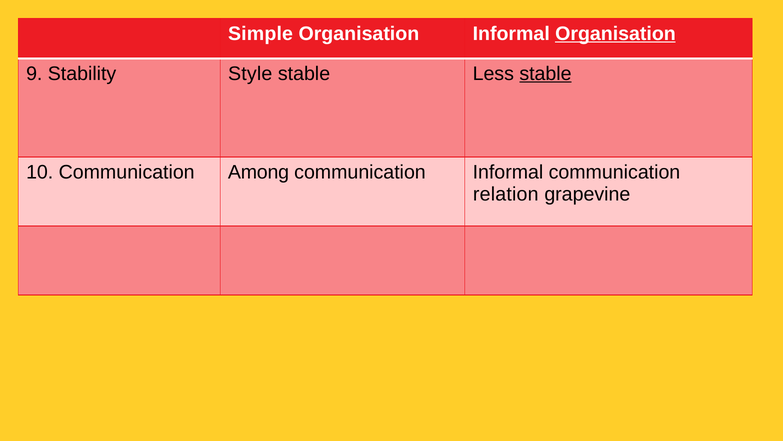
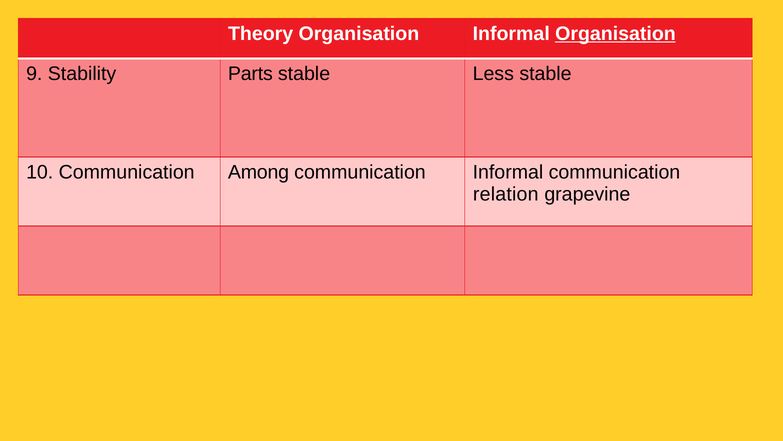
Simple: Simple -> Theory
Style: Style -> Parts
stable at (545, 74) underline: present -> none
